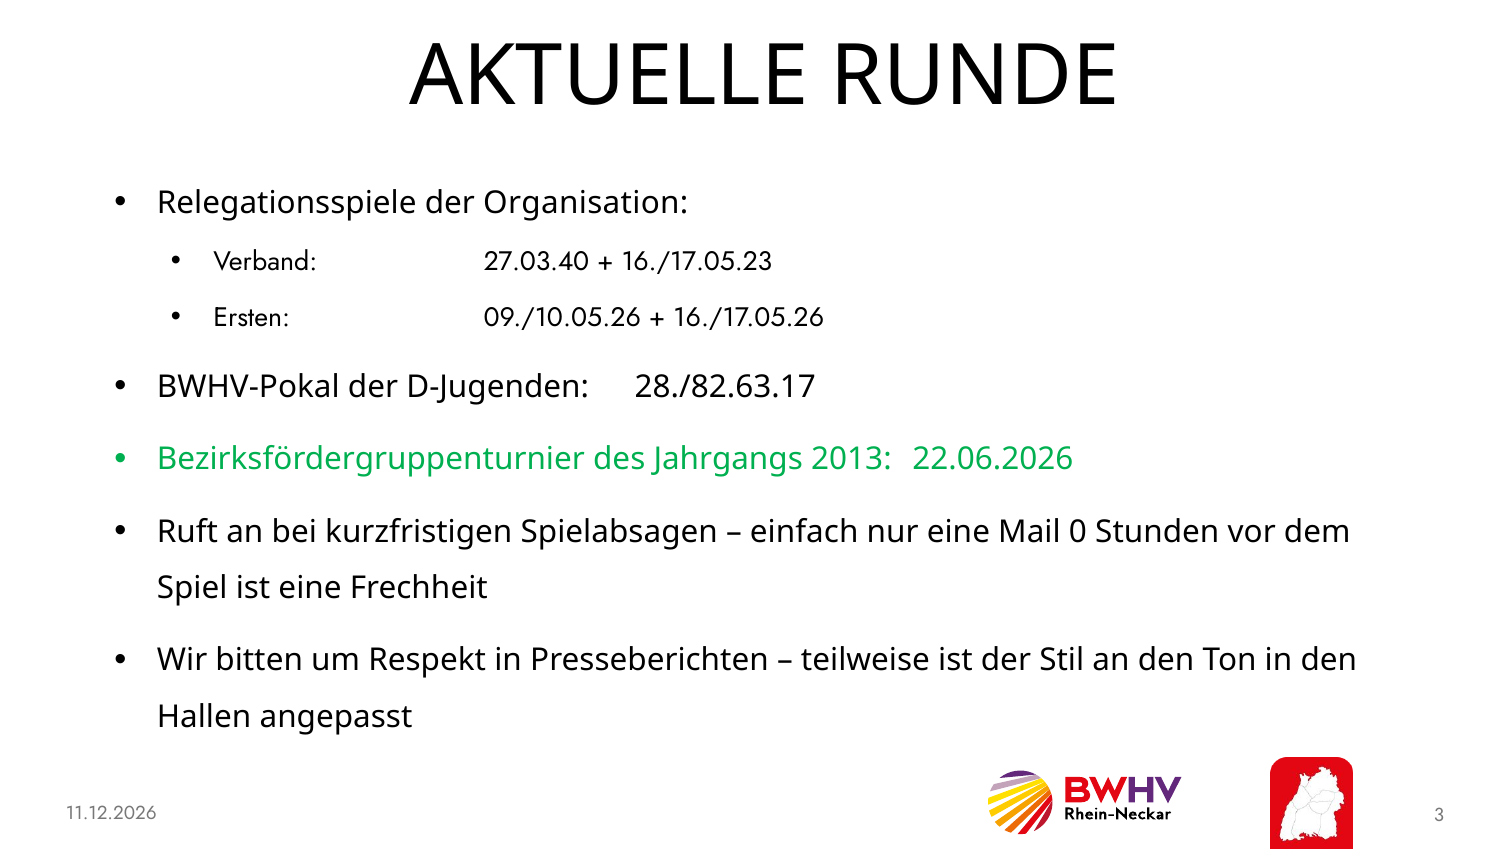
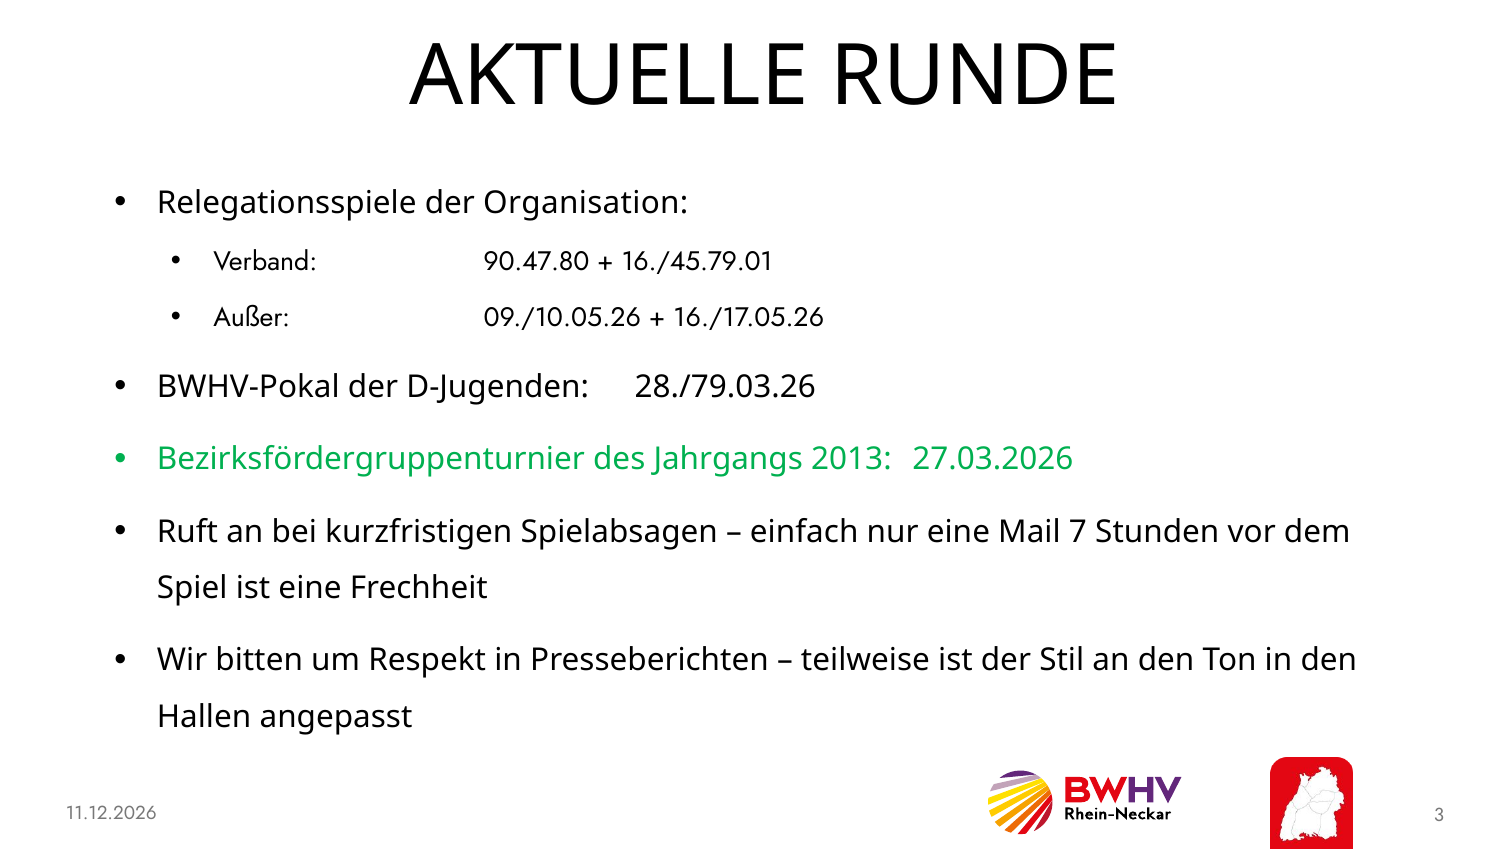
27.03.40: 27.03.40 -> 90.47.80
16./17.05.23: 16./17.05.23 -> 16./45.79.01
Ersten: Ersten -> Außer
28./82.63.17: 28./82.63.17 -> 28./79.03.26
22.06.2026: 22.06.2026 -> 27.03.2026
0: 0 -> 7
